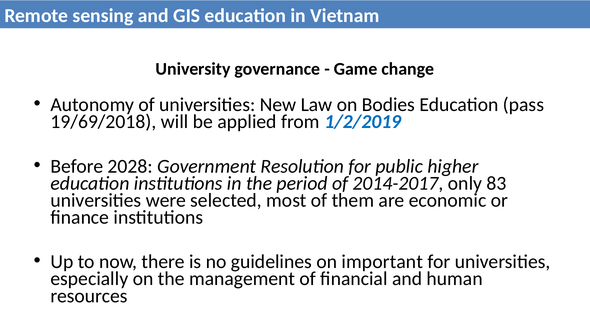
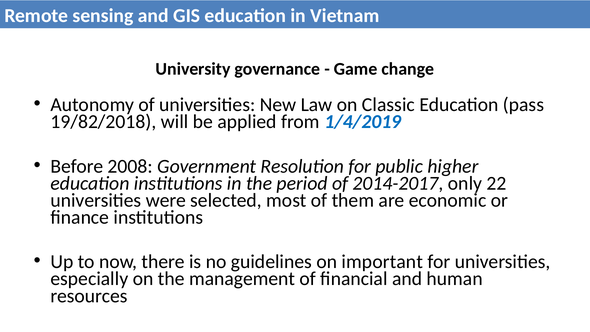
Bodies: Bodies -> Classic
19/69/2018: 19/69/2018 -> 19/82/2018
1/2/2019: 1/2/2019 -> 1/4/2019
2028: 2028 -> 2008
83: 83 -> 22
